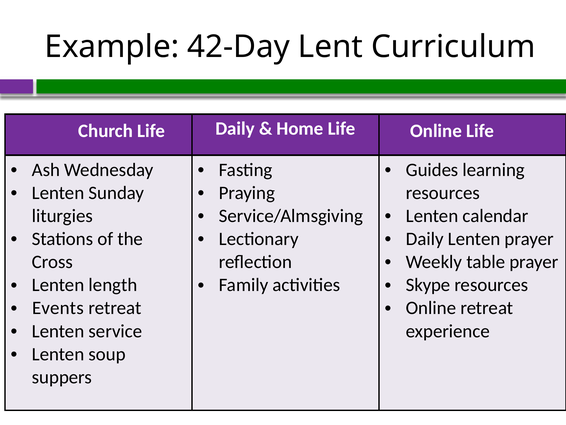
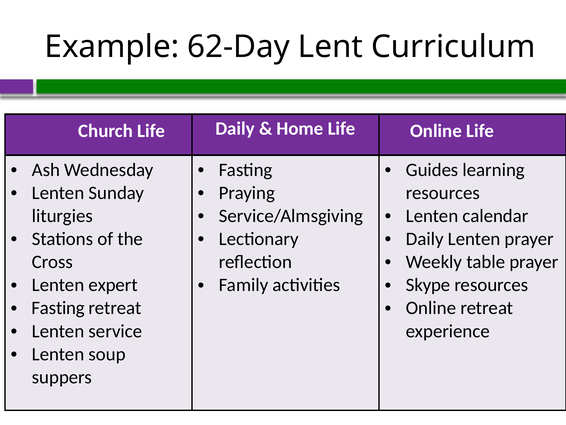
42-Day: 42-Day -> 62-Day
length: length -> expert
Events at (58, 308): Events -> Fasting
